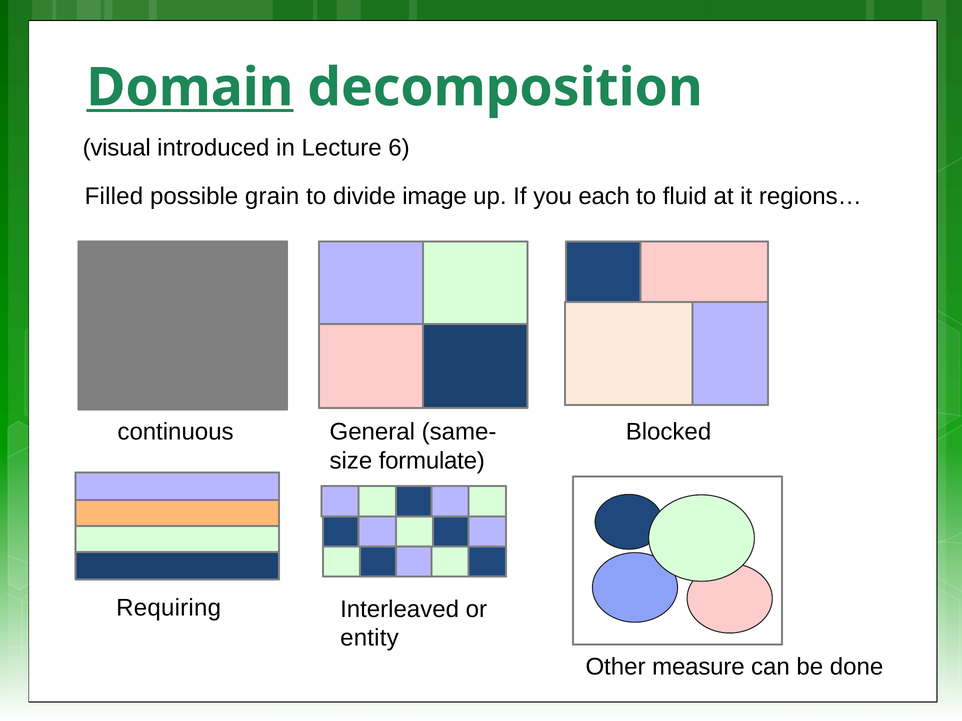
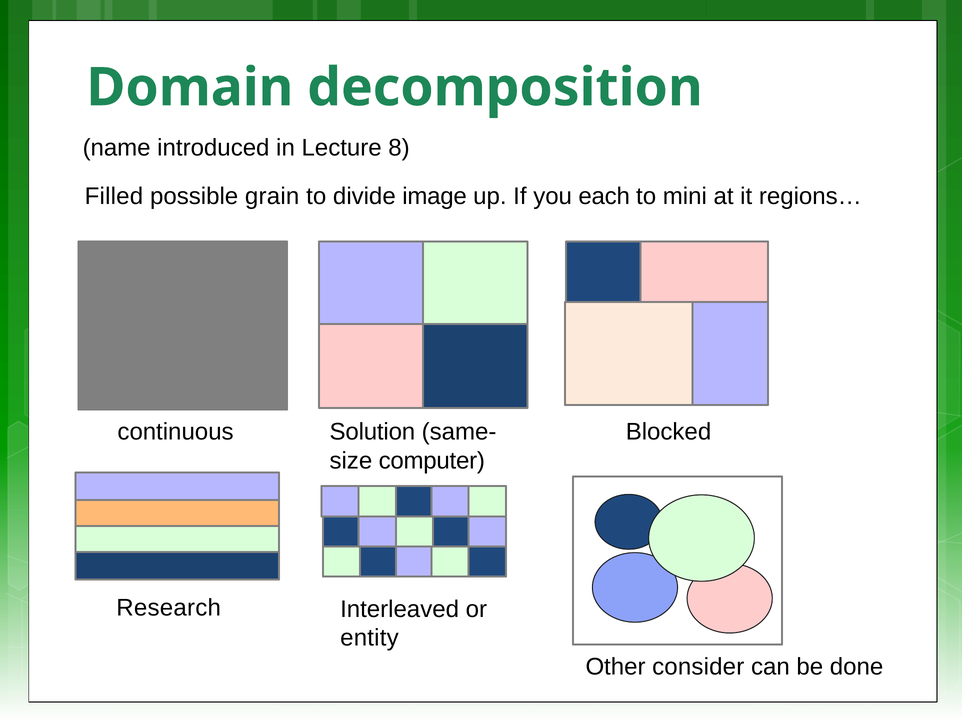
Domain underline: present -> none
visual: visual -> name
6: 6 -> 8
fluid: fluid -> mini
General: General -> Solution
formulate: formulate -> computer
Requiring: Requiring -> Research
measure: measure -> consider
